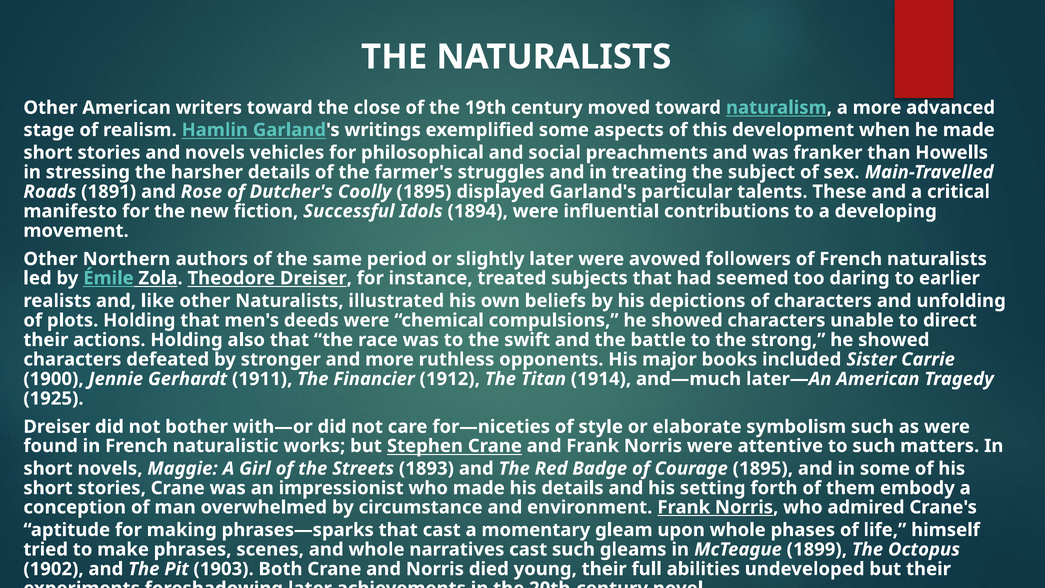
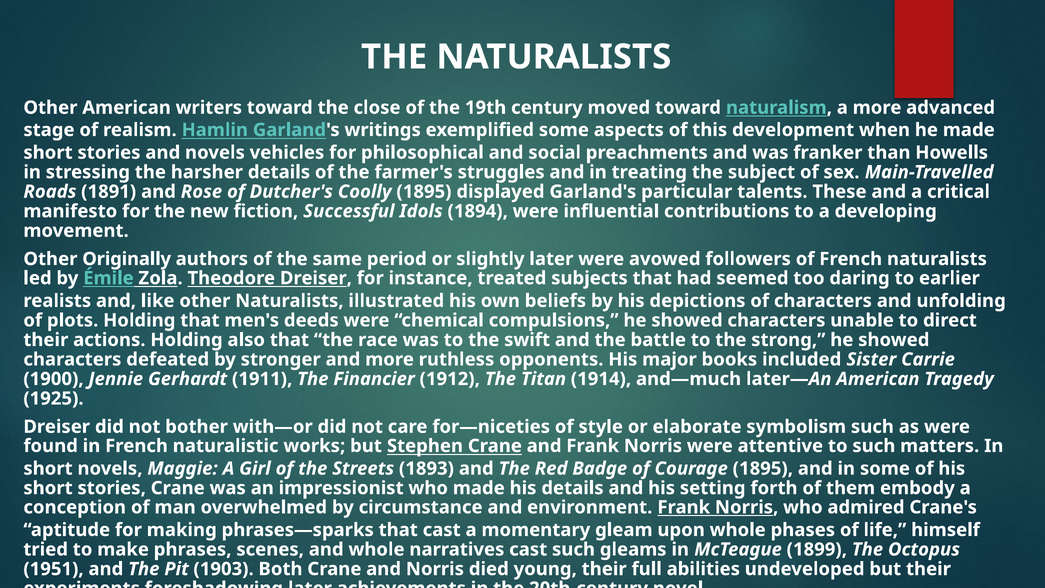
Northern: Northern -> Originally
1902: 1902 -> 1951
